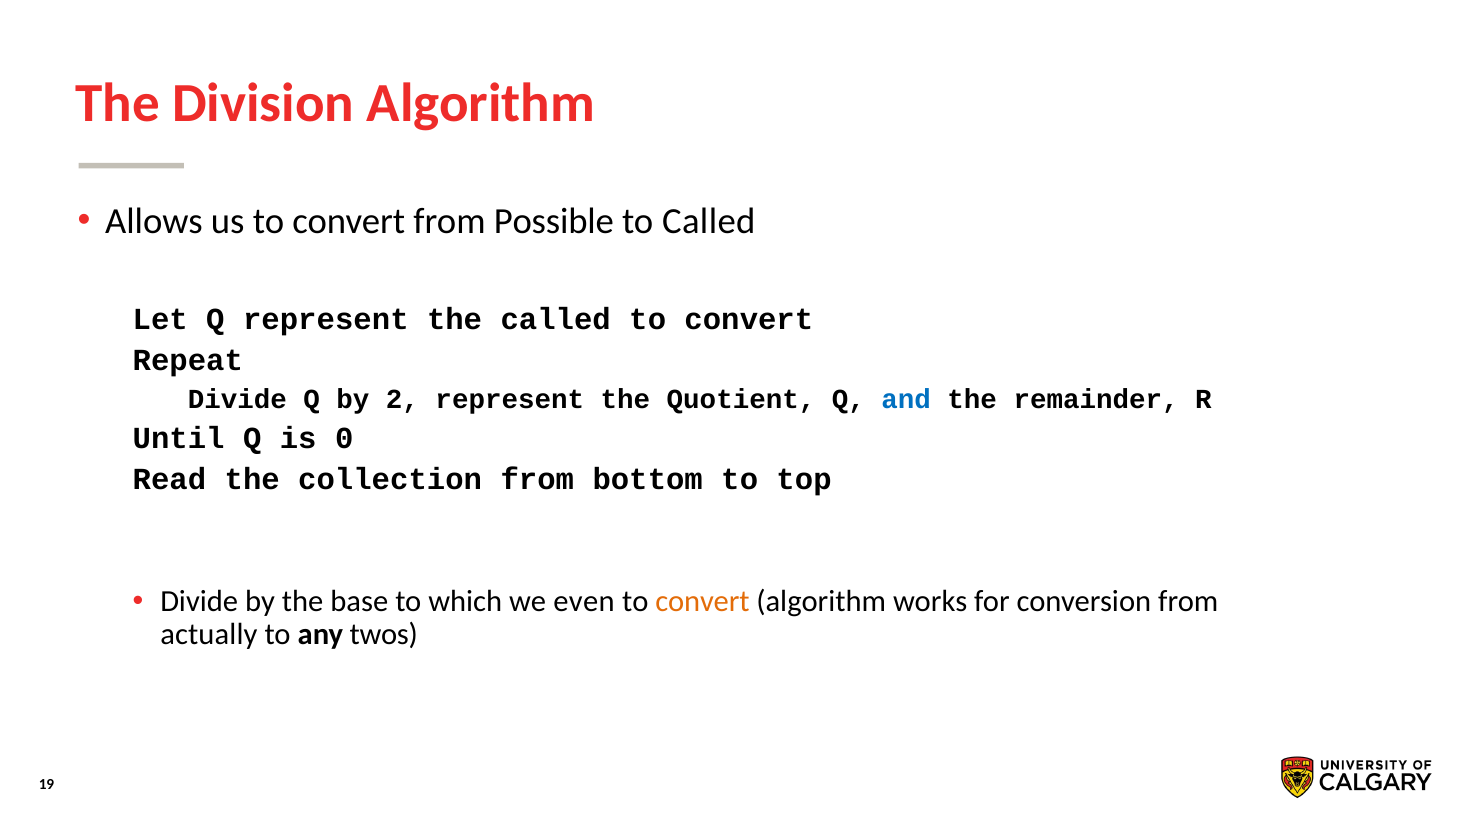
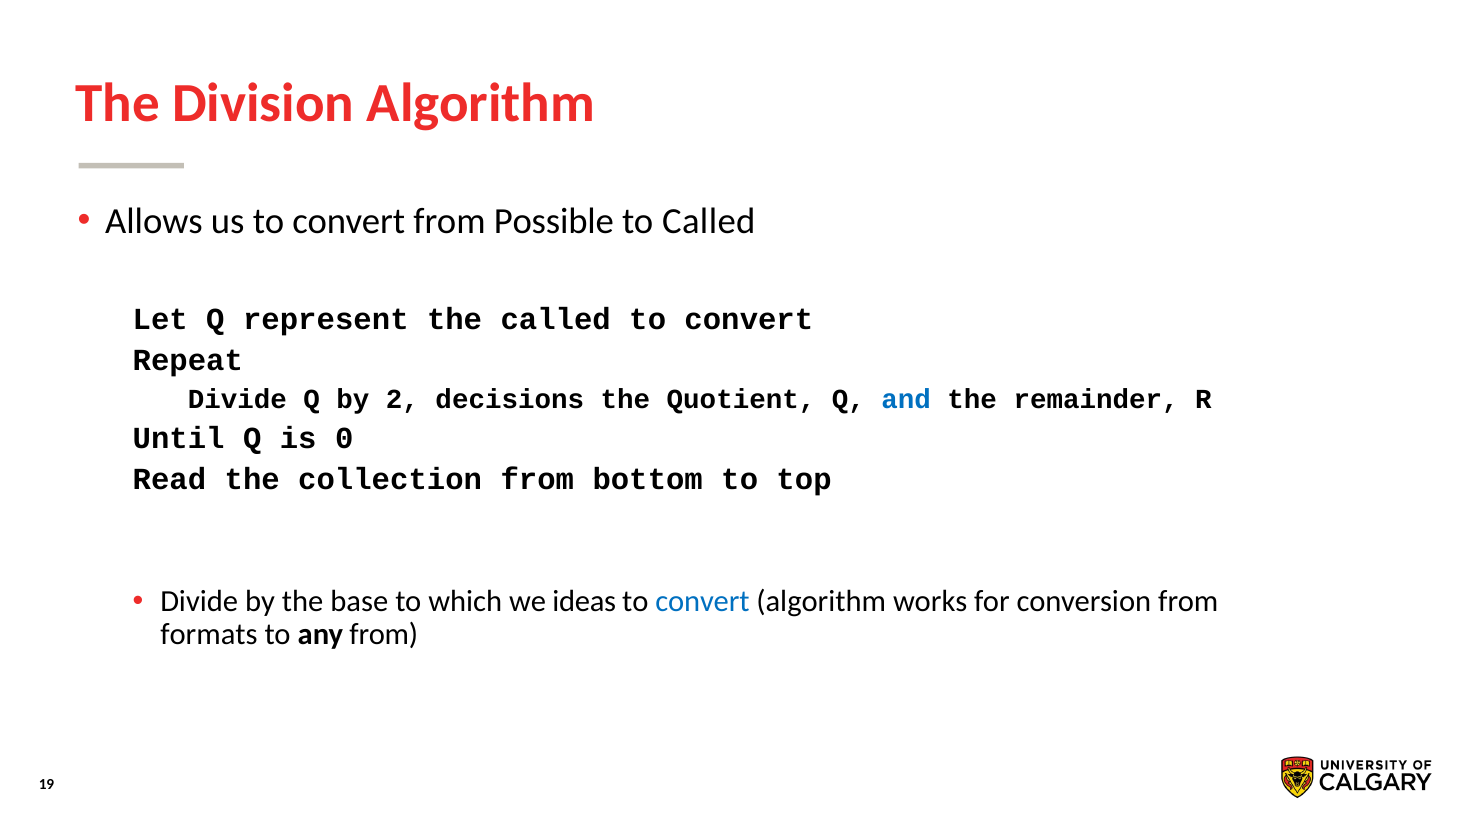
2 represent: represent -> decisions
even: even -> ideas
convert at (702, 601) colour: orange -> blue
actually: actually -> formats
any twos: twos -> from
